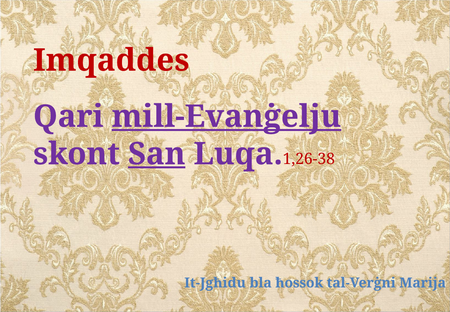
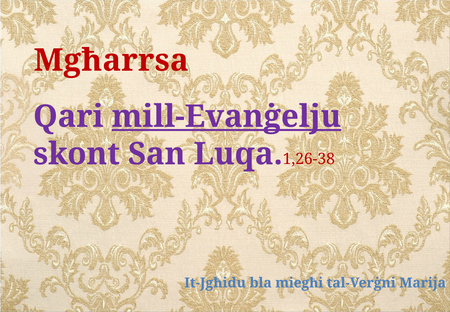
Imqaddes: Imqaddes -> Mgħarrsa
San underline: present -> none
ħossok: ħossok -> miegħi
